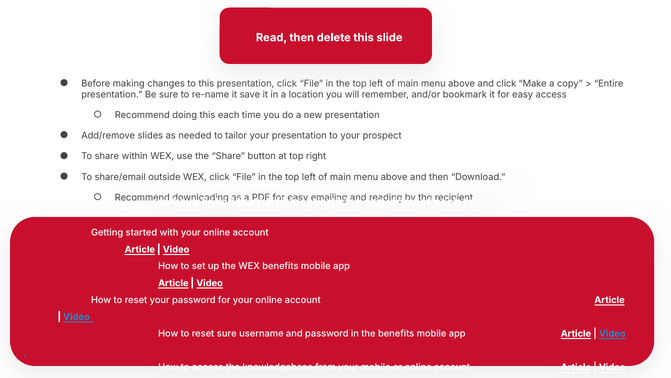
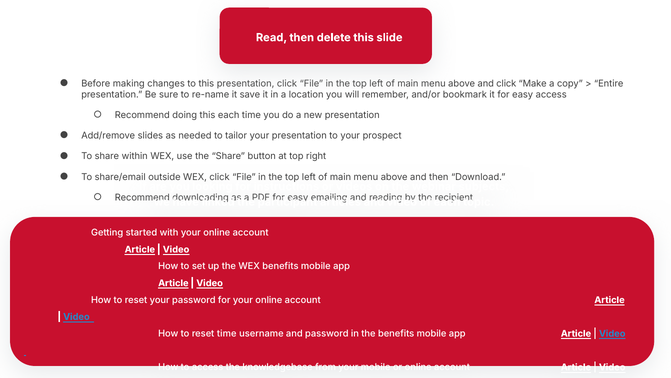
reset sure: sure -> time
